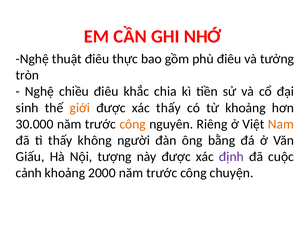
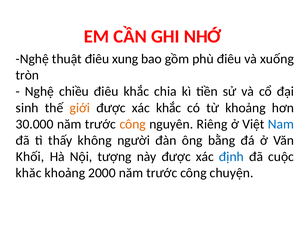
thực: thực -> xung
tưởng: tưởng -> xuống
xác thấy: thấy -> khắc
Nam colour: orange -> blue
Giấu: Giấu -> Khối
định colour: purple -> blue
cảnh: cảnh -> khăc
